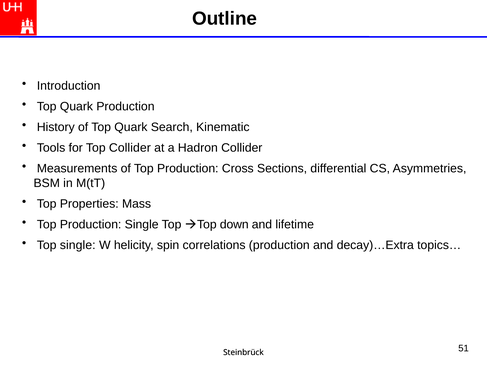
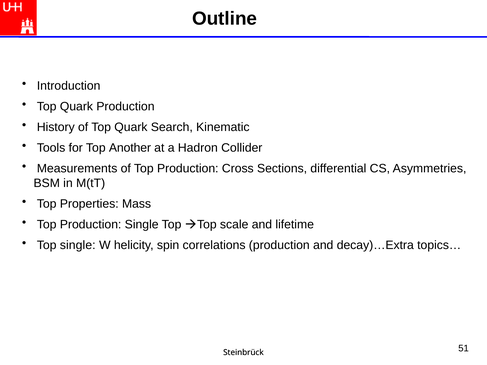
Top Collider: Collider -> Another
down: down -> scale
